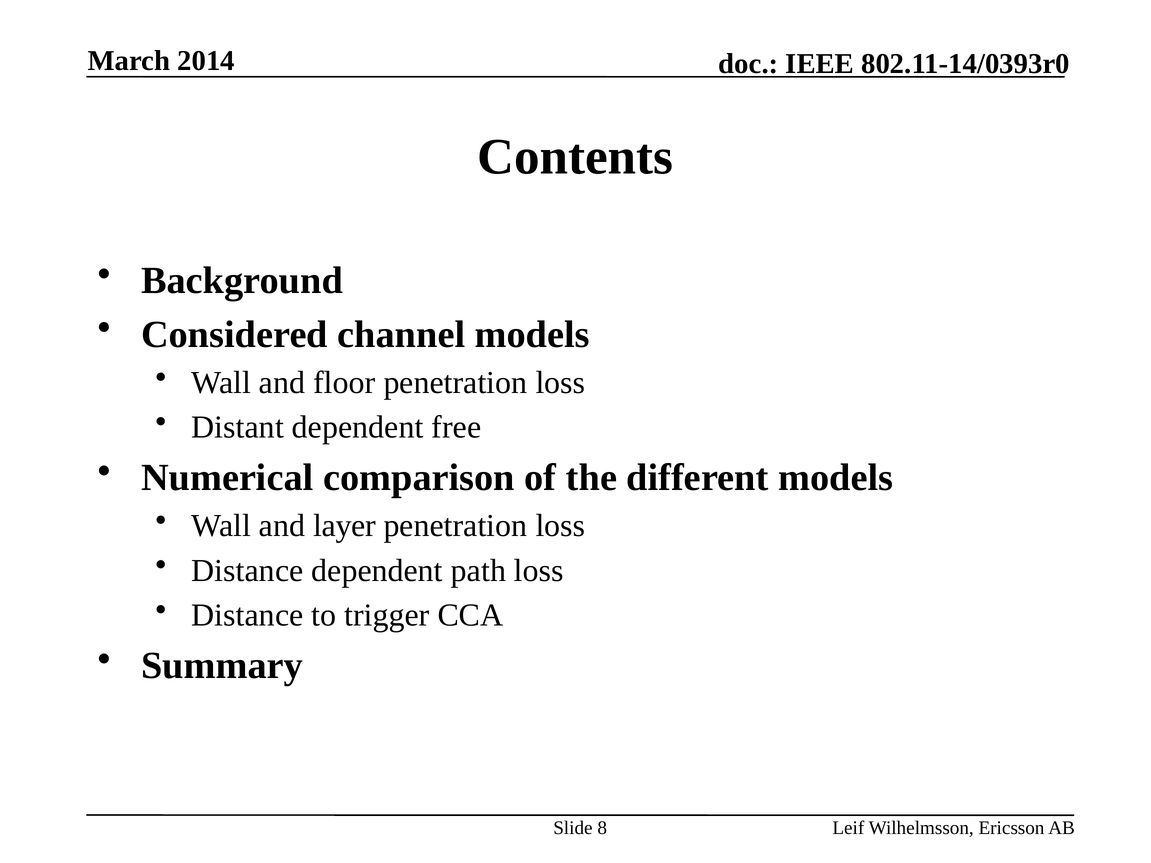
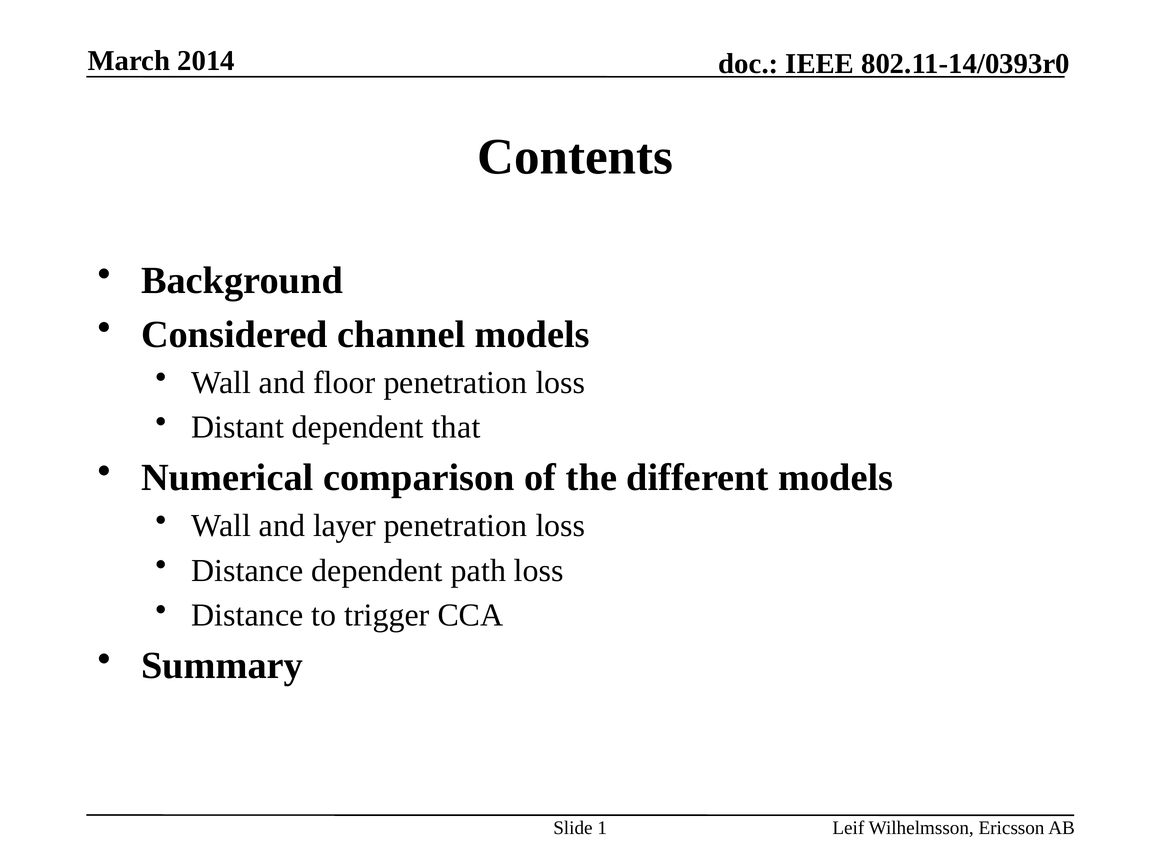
free: free -> that
8: 8 -> 1
